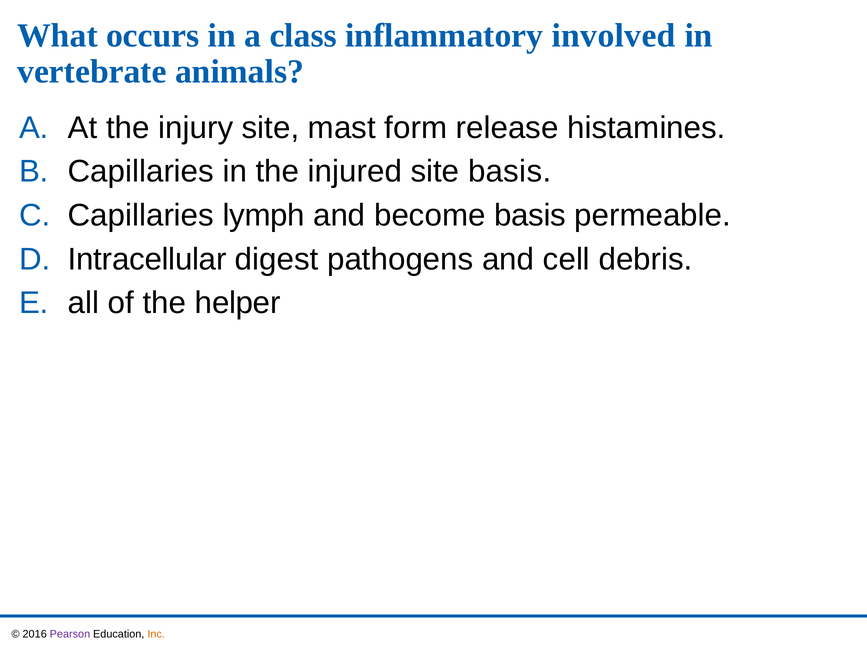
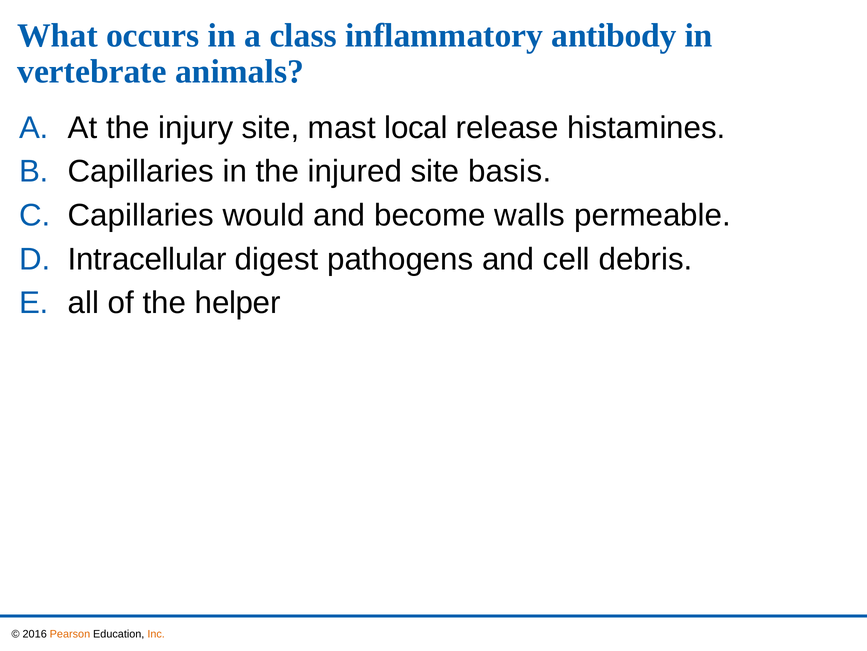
involved: involved -> antibody
form: form -> local
lymph: lymph -> would
become basis: basis -> walls
Pearson colour: purple -> orange
